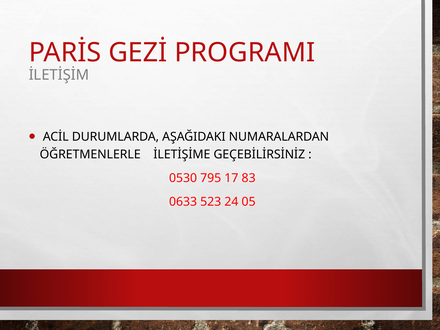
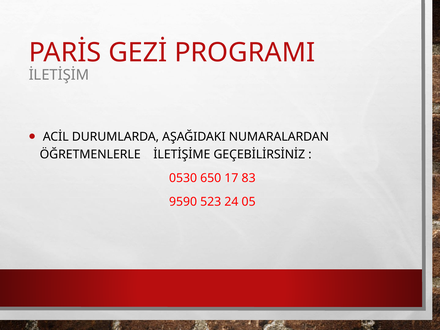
795: 795 -> 650
0633: 0633 -> 9590
